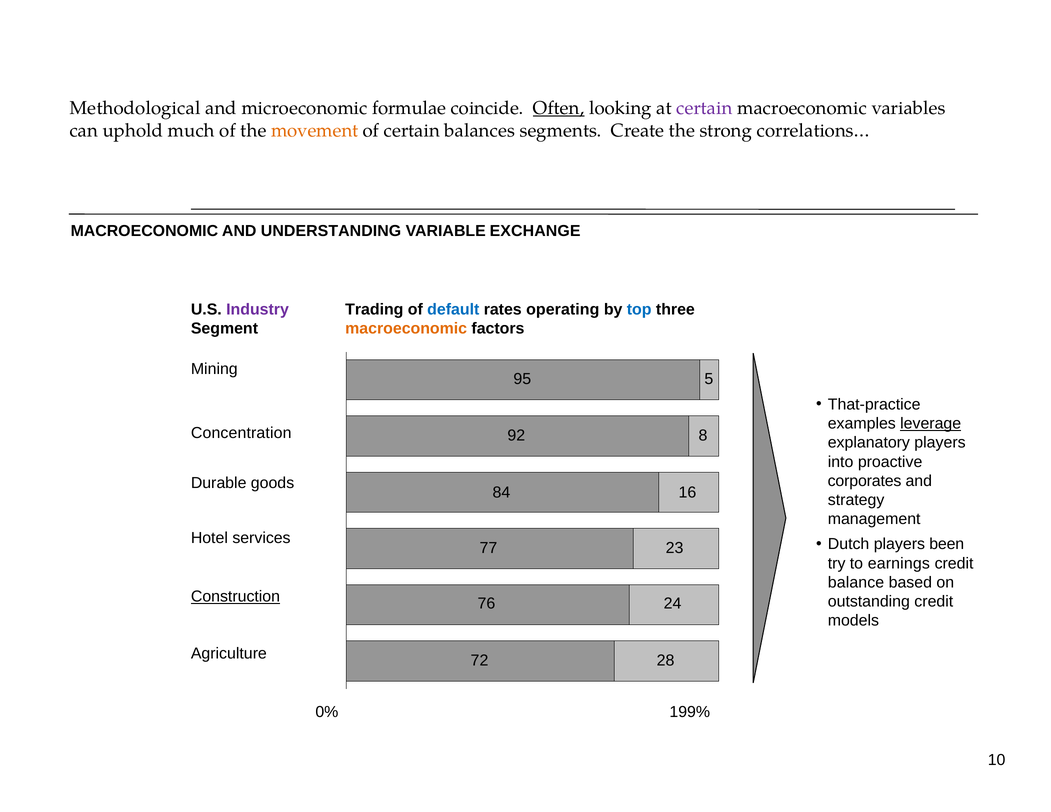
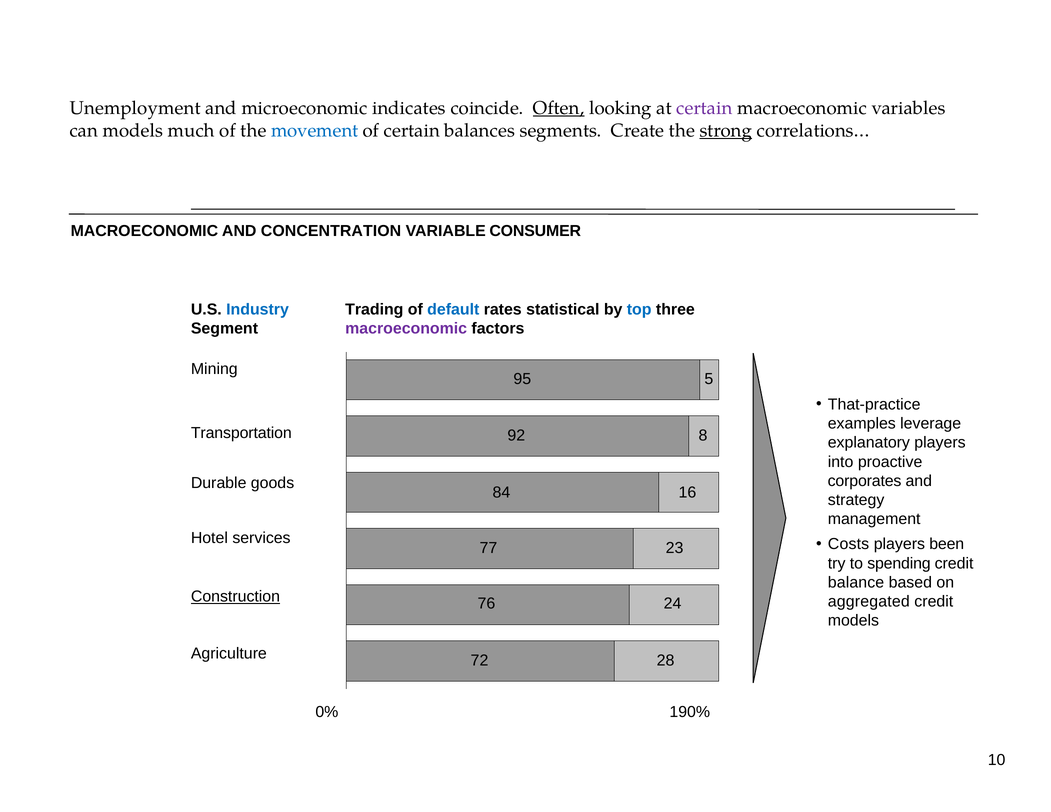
Methodological: Methodological -> Unemployment
formulae: formulae -> indicates
can uphold: uphold -> models
movement colour: orange -> blue
strong underline: none -> present
UNDERSTANDING: UNDERSTANDING -> CONCENTRATION
EXCHANGE: EXCHANGE -> CONSUMER
Industry colour: purple -> blue
operating: operating -> statistical
macroeconomic at (406, 329) colour: orange -> purple
leverage underline: present -> none
Concentration: Concentration -> Transportation
Dutch: Dutch -> Costs
earnings: earnings -> spending
outstanding: outstanding -> aggregated
199%: 199% -> 190%
